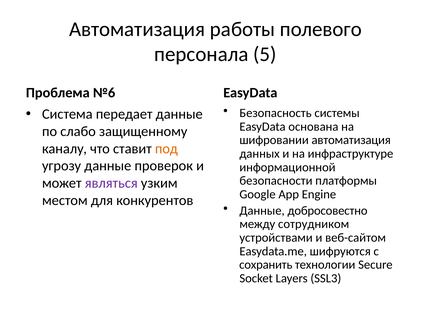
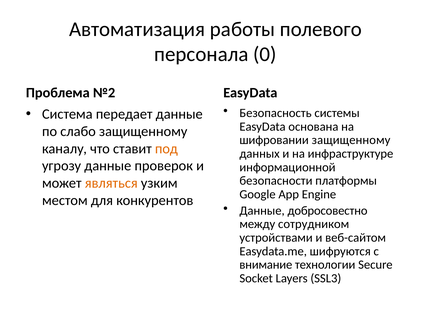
5: 5 -> 0
№6: №6 -> №2
шифровании автоматизация: автоматизация -> защищенному
являться colour: purple -> orange
сохранить: сохранить -> внимание
